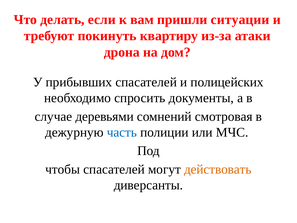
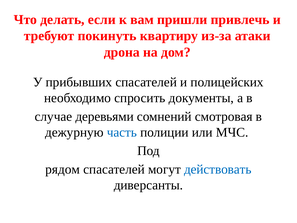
ситуации: ситуации -> привлечь
чтобы: чтобы -> рядом
действовать colour: orange -> blue
